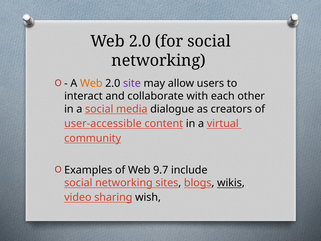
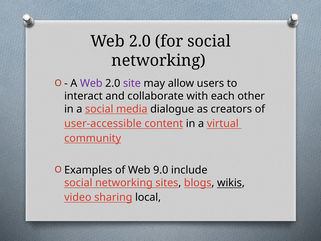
Web at (91, 83) colour: orange -> purple
9.7: 9.7 -> 9.0
wish: wish -> local
